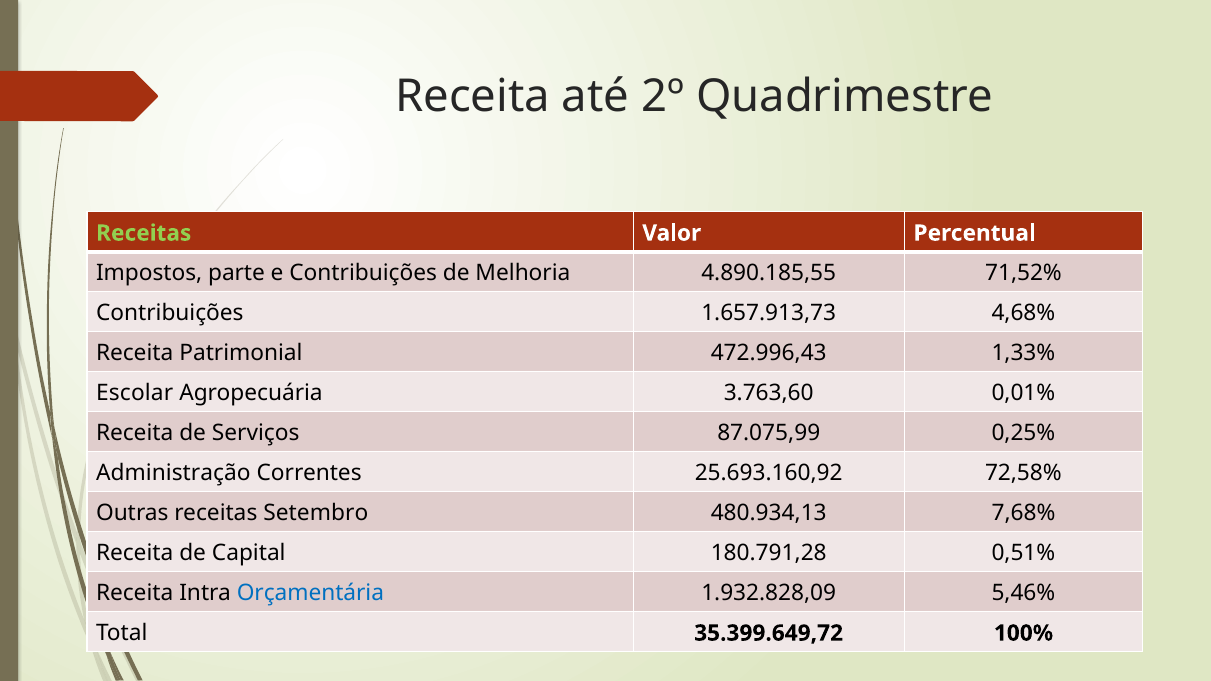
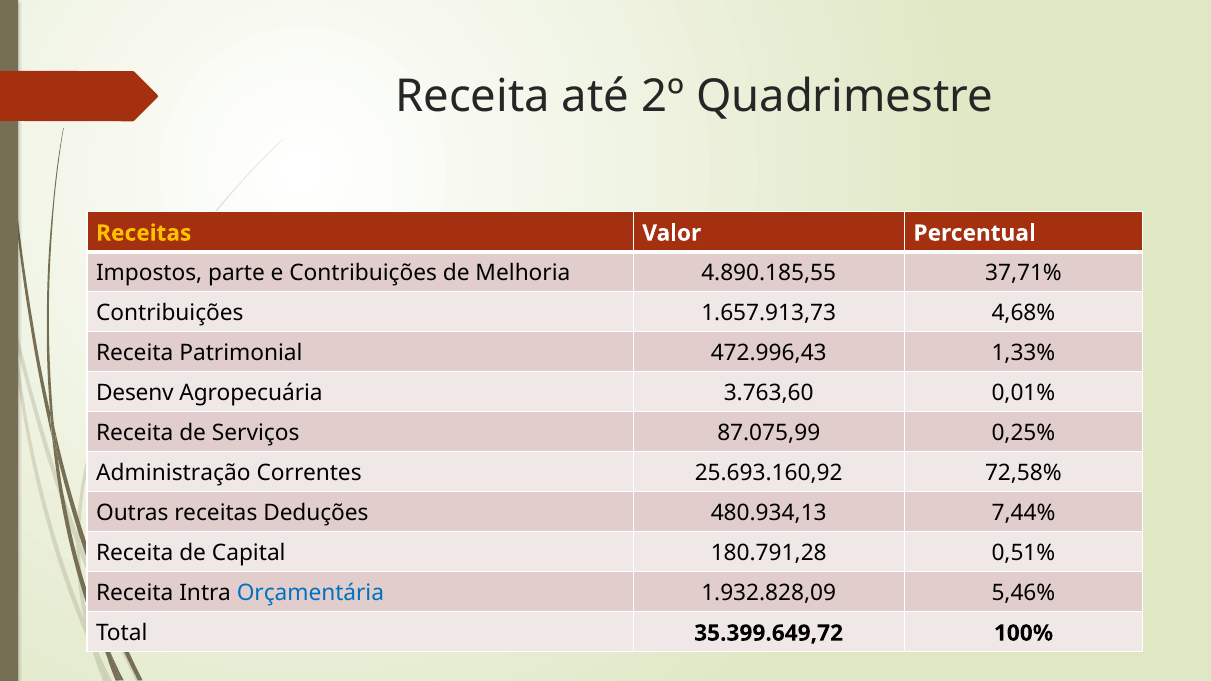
Receitas at (144, 233) colour: light green -> yellow
71,52%: 71,52% -> 37,71%
Escolar: Escolar -> Desenv
Setembro: Setembro -> Deduções
7,68%: 7,68% -> 7,44%
